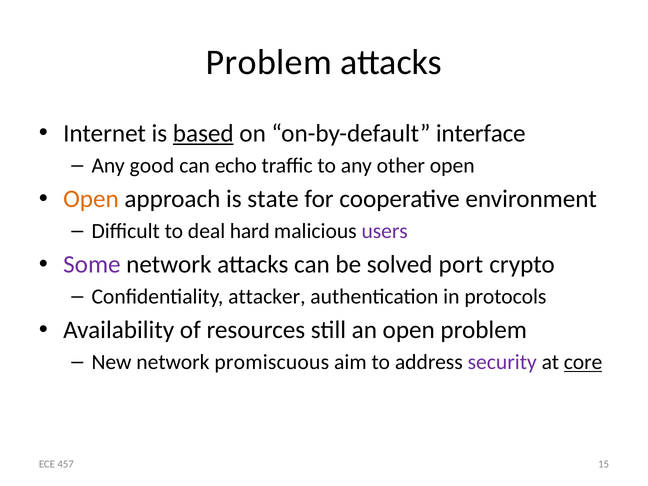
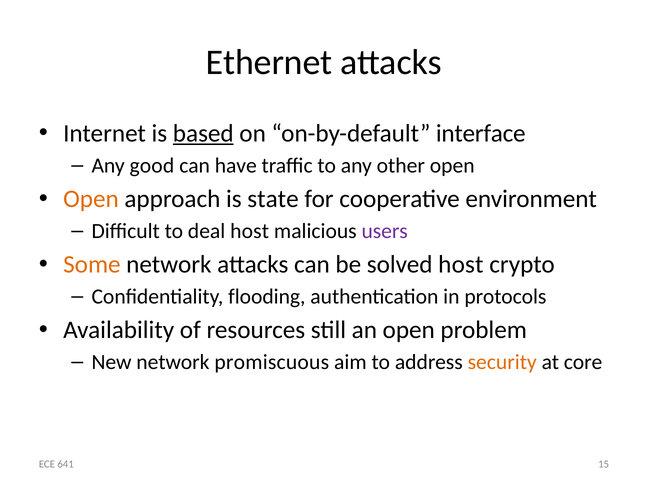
Problem at (269, 62): Problem -> Ethernet
echo: echo -> have
deal hard: hard -> host
Some colour: purple -> orange
solved port: port -> host
attacker: attacker -> flooding
security colour: purple -> orange
core underline: present -> none
457: 457 -> 641
